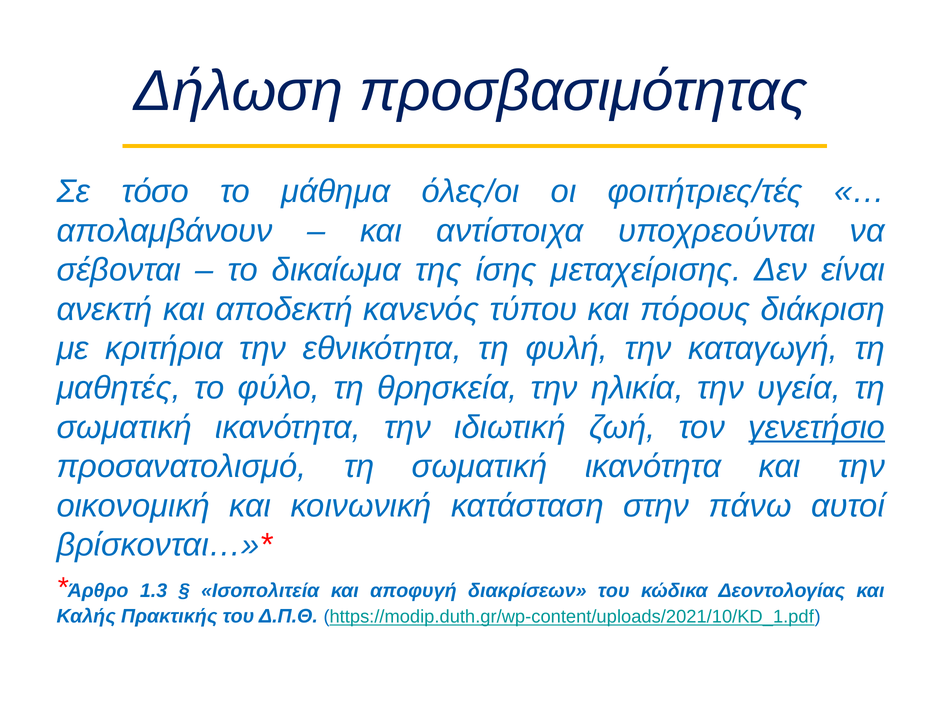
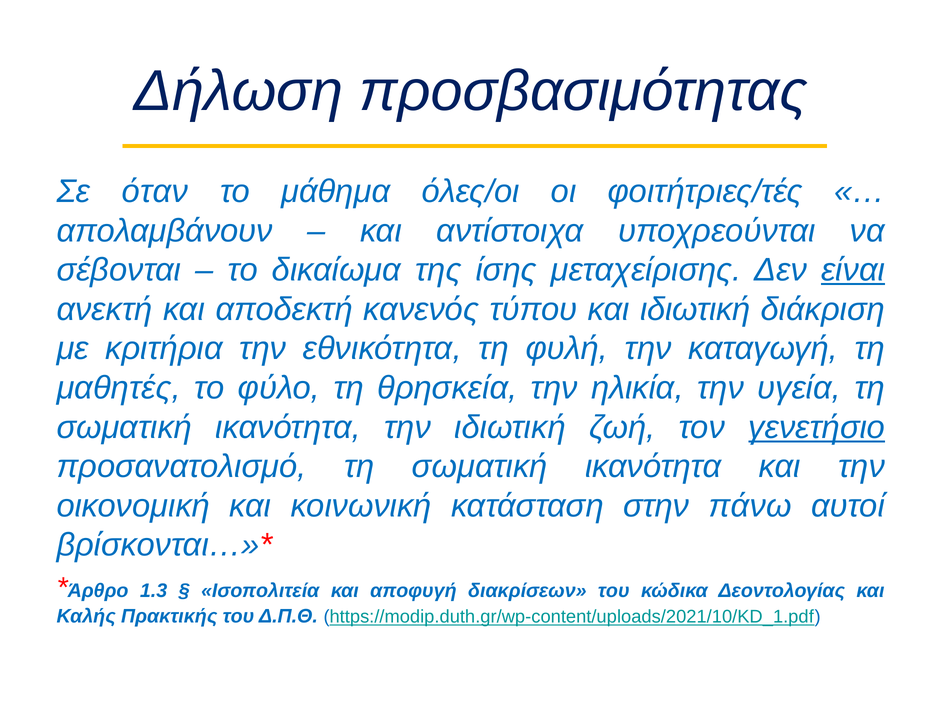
τόσο: τόσο -> όταν
είναι underline: none -> present
και πόρους: πόρους -> ιδιωτική
